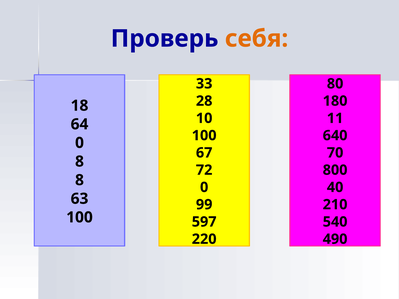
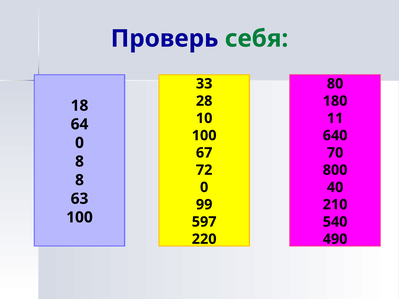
себя colour: orange -> green
